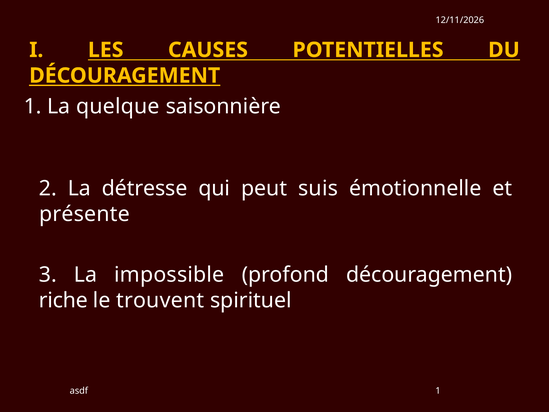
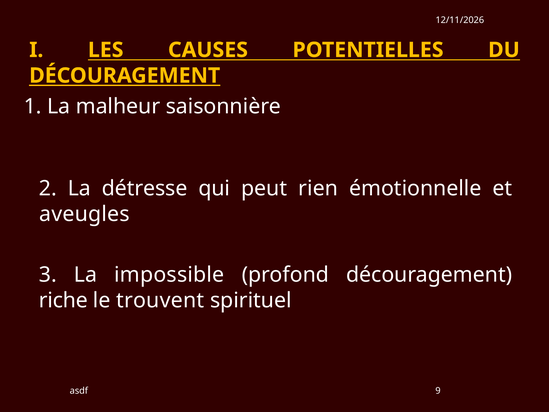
quelque: quelque -> malheur
suis: suis -> rien
présente: présente -> aveugles
asdf 1: 1 -> 9
